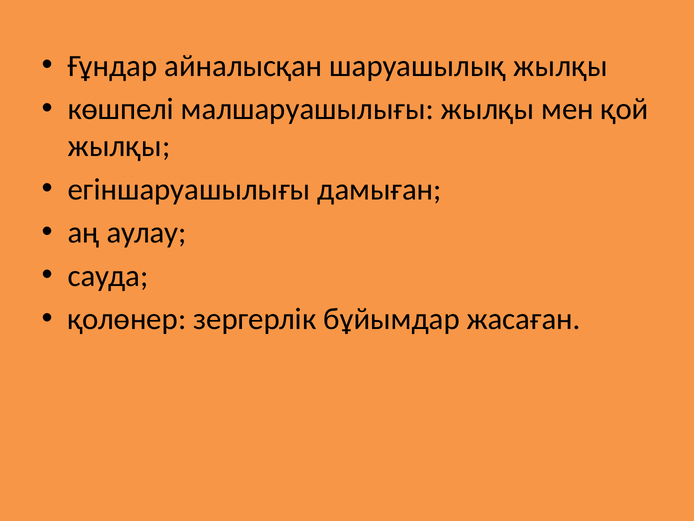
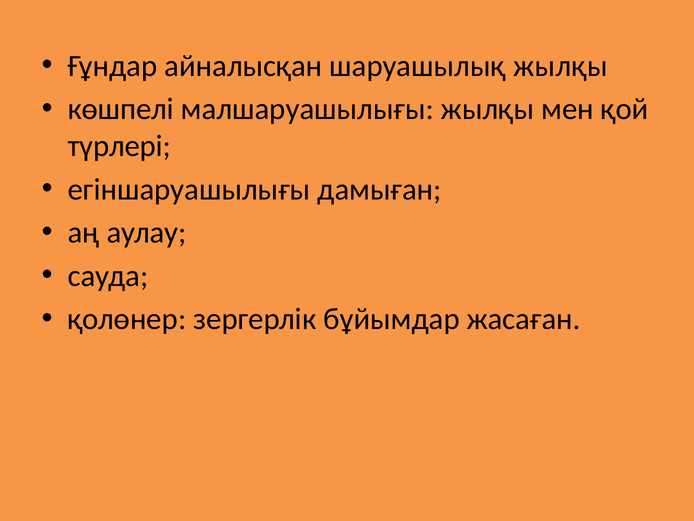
жылқы at (119, 146): жылқы -> түрлері
